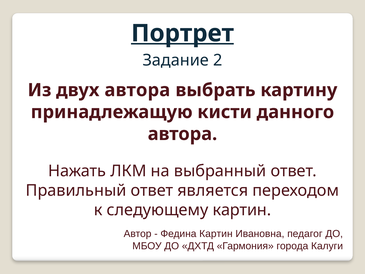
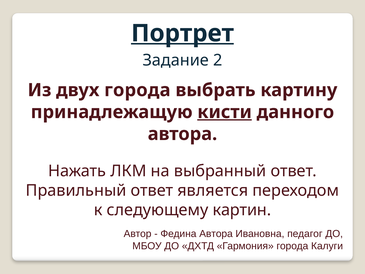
двух автора: автора -> города
кисти underline: none -> present
Федина Картин: Картин -> Автора
